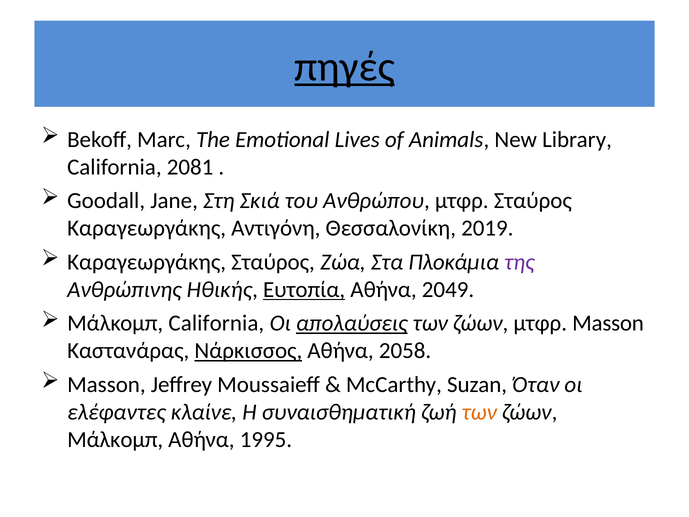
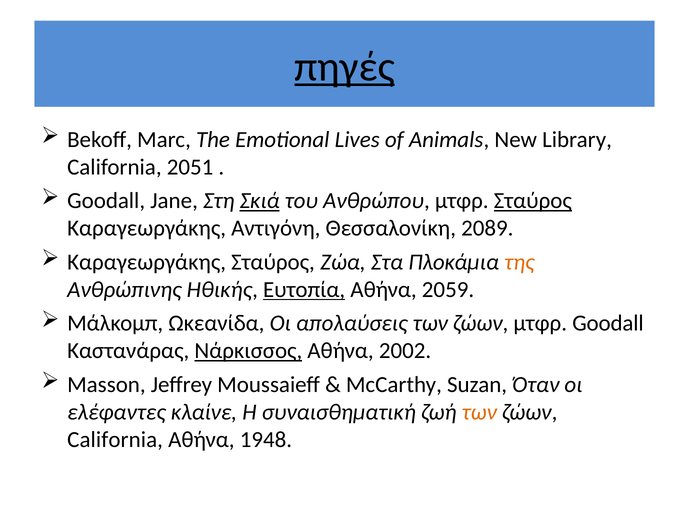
2081: 2081 -> 2051
Σκιά underline: none -> present
Σταύρος at (533, 201) underline: none -> present
2019: 2019 -> 2089
της colour: purple -> orange
2049: 2049 -> 2059
Μάλκομπ California: California -> Ωκεανίδα
απολαύσεις underline: present -> none
μτφρ Masson: Masson -> Goodall
2058: 2058 -> 2002
Μάλκομπ at (115, 440): Μάλκομπ -> California
1995: 1995 -> 1948
